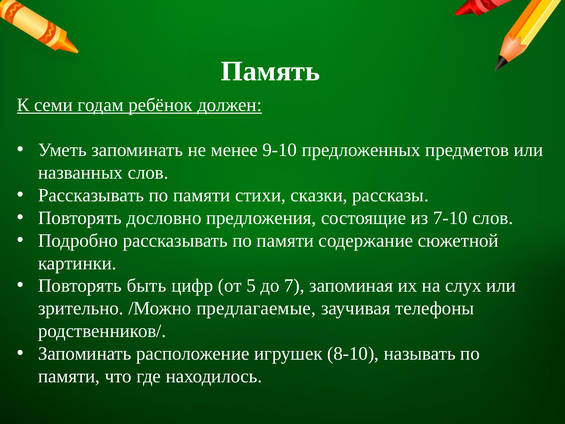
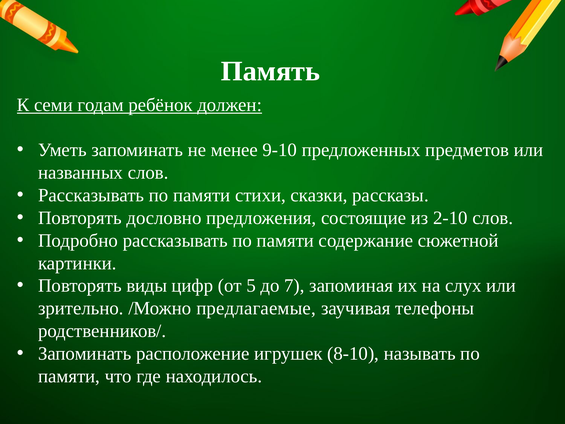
7-10: 7-10 -> 2-10
быть: быть -> виды
